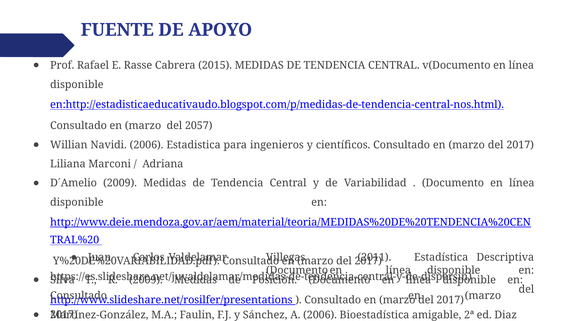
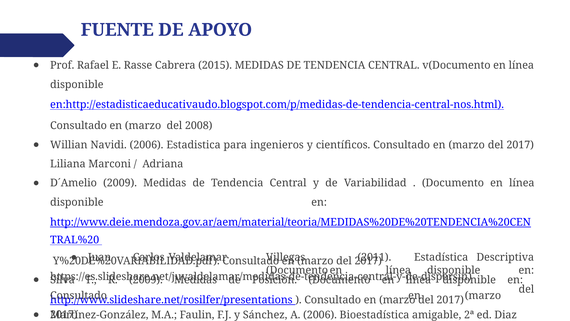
2057: 2057 -> 2008
